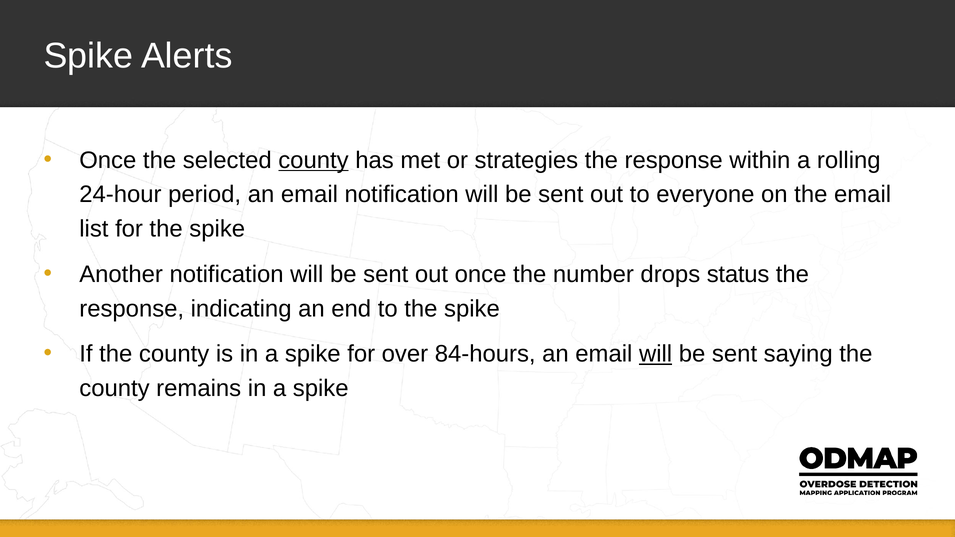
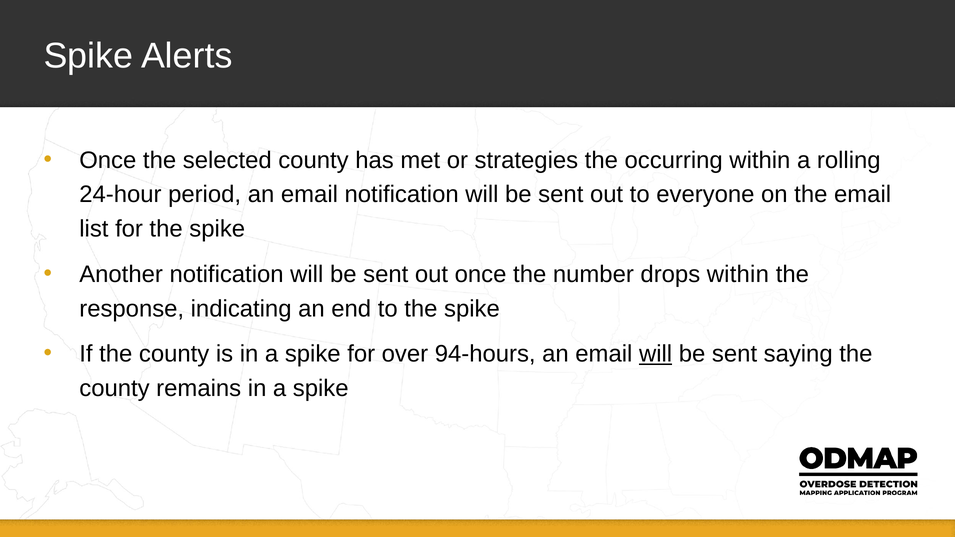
county at (313, 160) underline: present -> none
response at (674, 160): response -> occurring
drops status: status -> within
84-hours: 84-hours -> 94-hours
